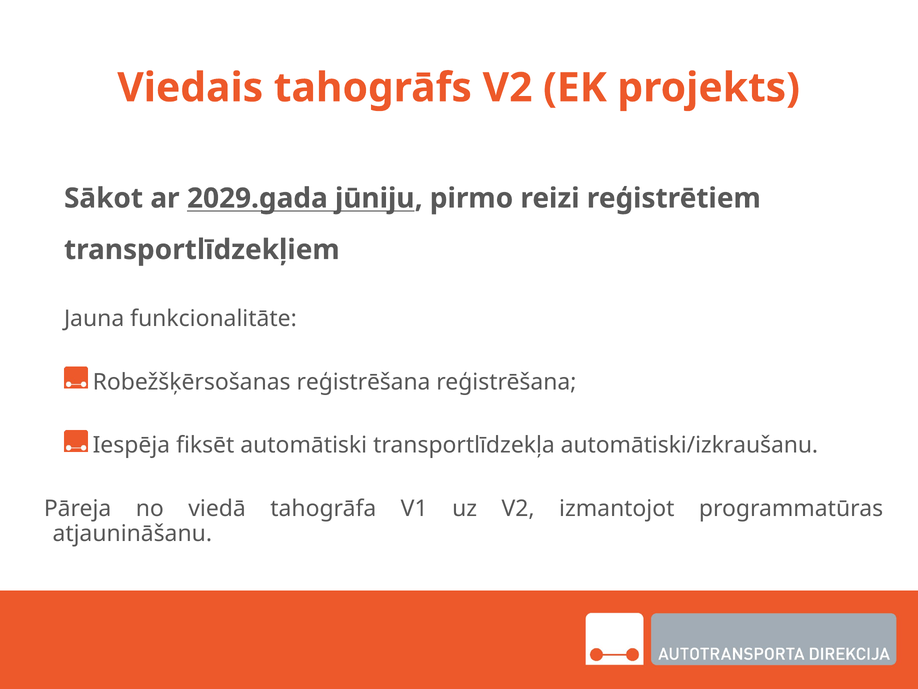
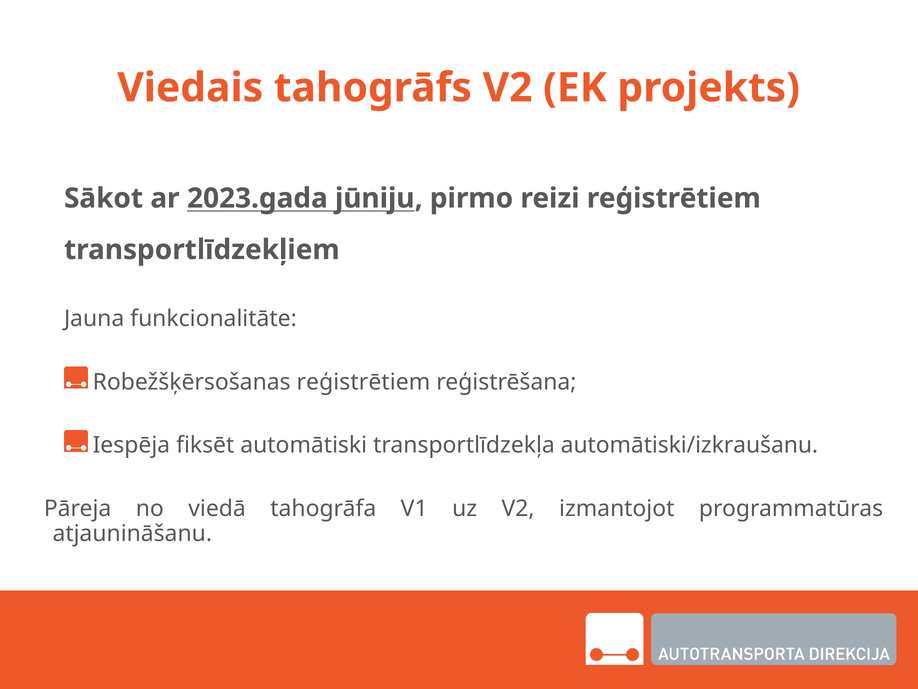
2029.gada: 2029.gada -> 2023.gada
Robežšķērsošanas reģistrēšana: reģistrēšana -> reģistrētiem
